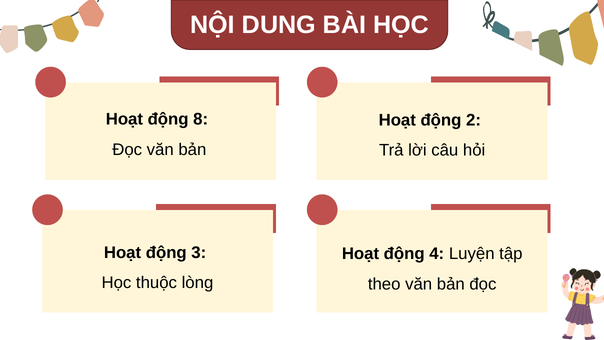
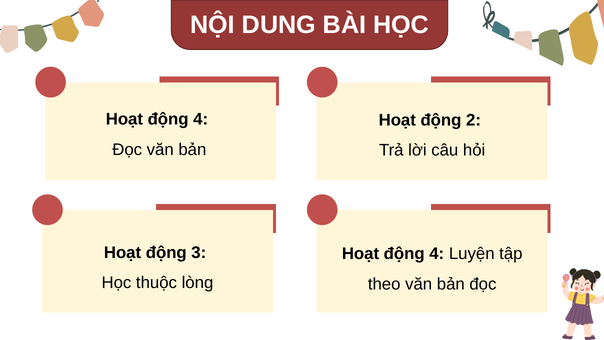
8 at (201, 119): 8 -> 4
